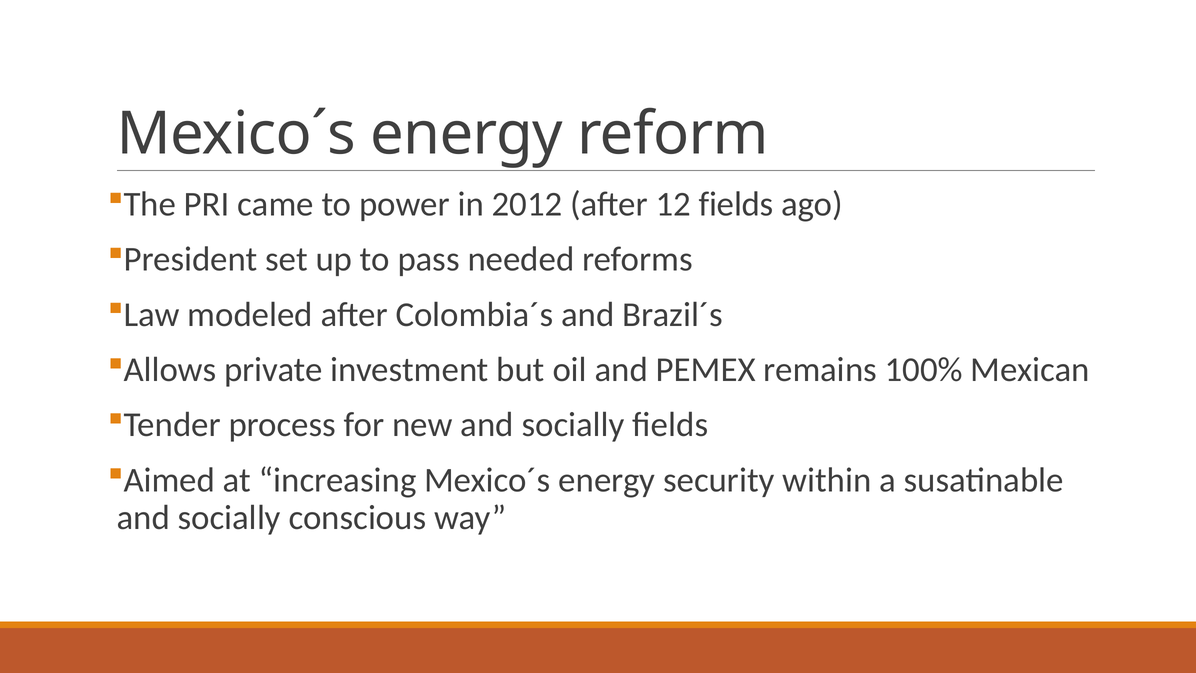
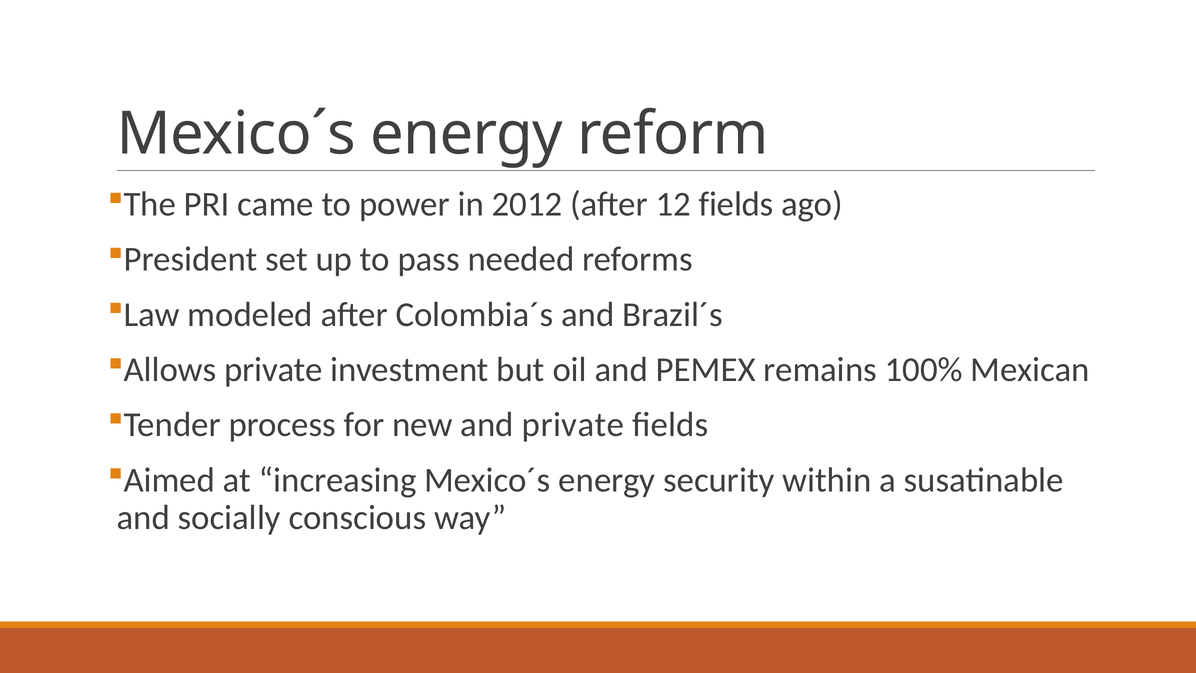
new and socially: socially -> private
